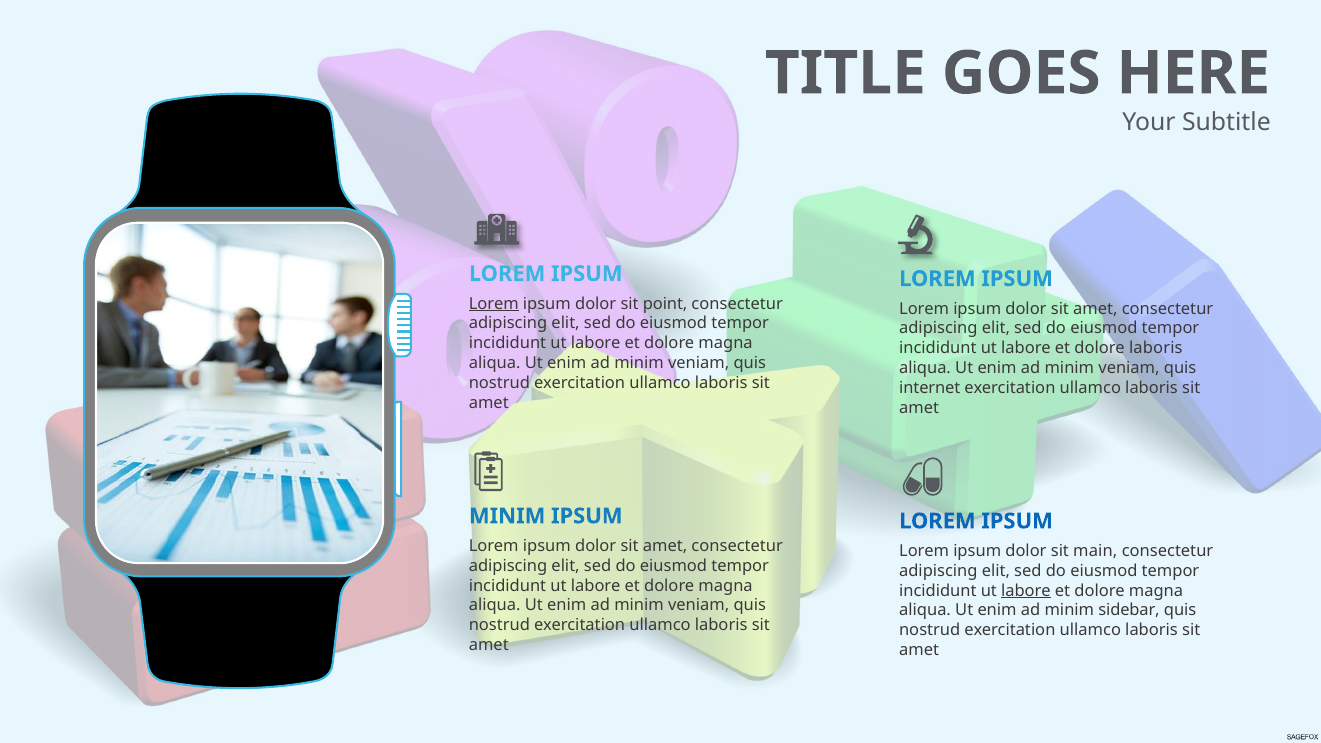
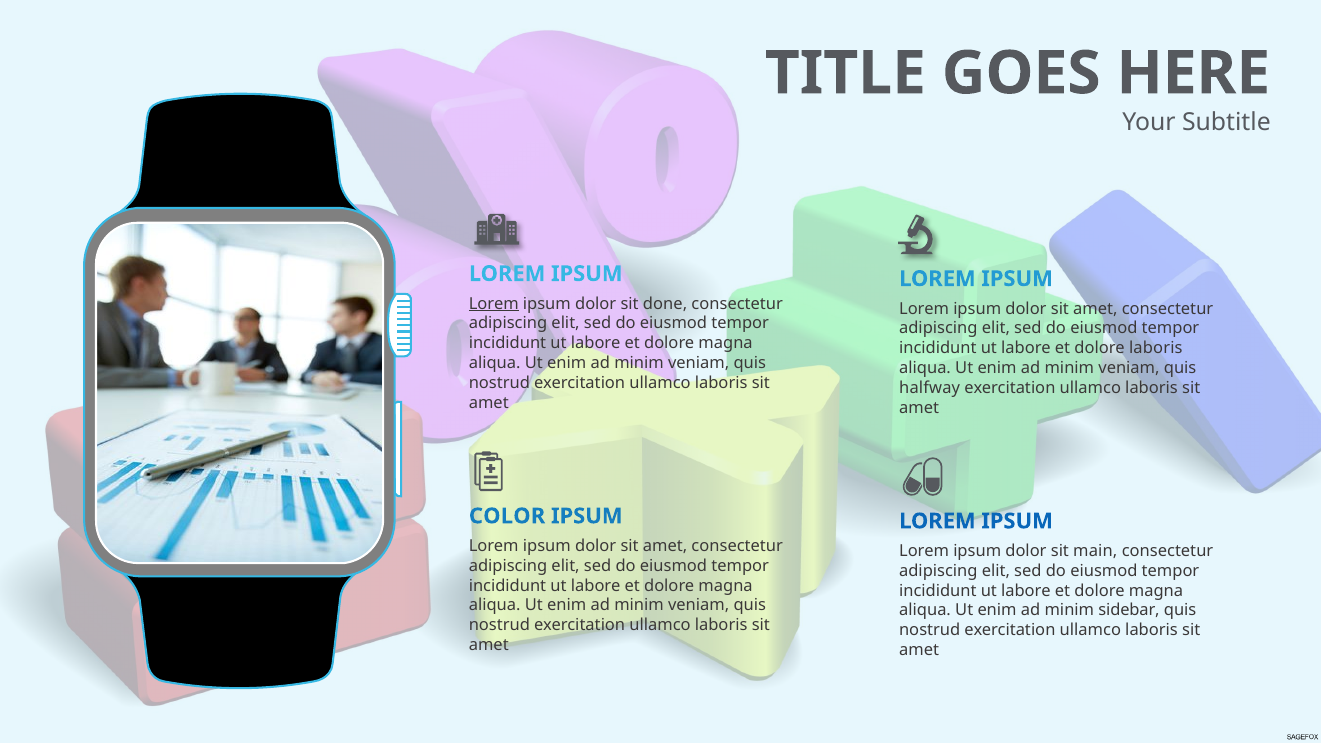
point: point -> done
internet: internet -> halfway
MINIM at (507, 516): MINIM -> COLOR
labore at (1026, 591) underline: present -> none
